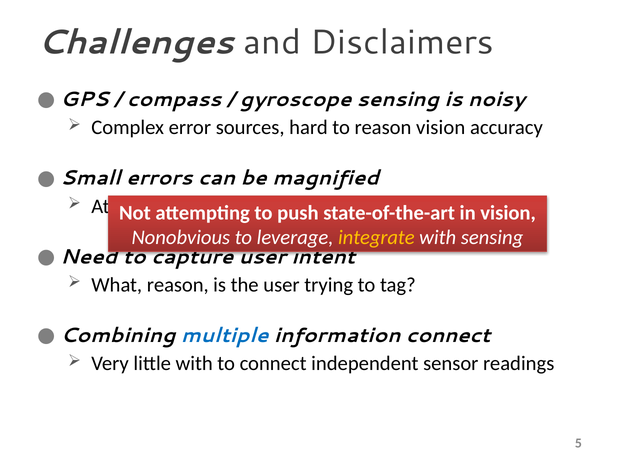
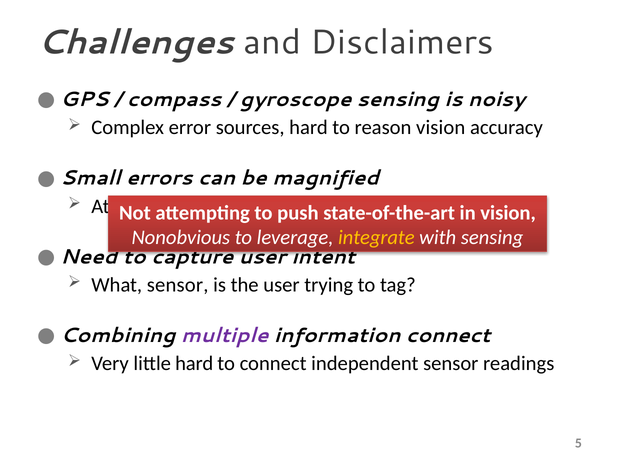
What reason: reason -> sensor
multiple colour: blue -> purple
little with: with -> hard
